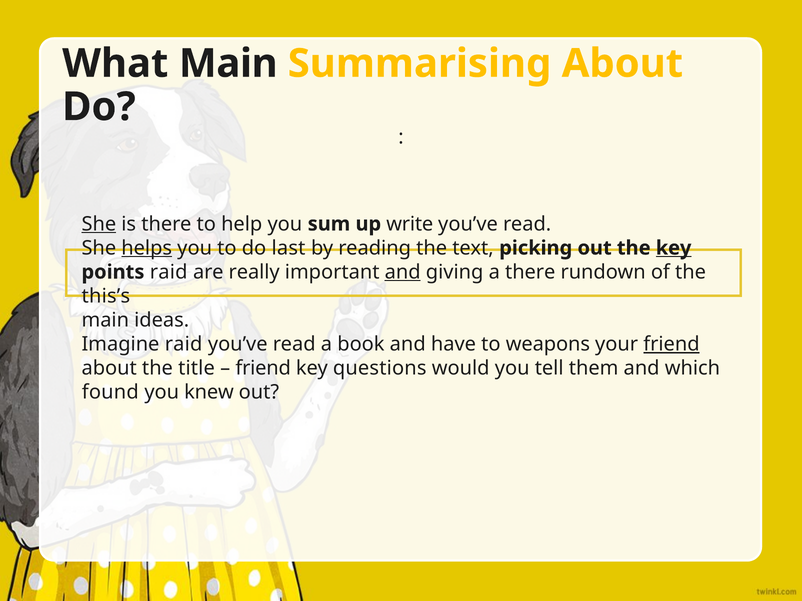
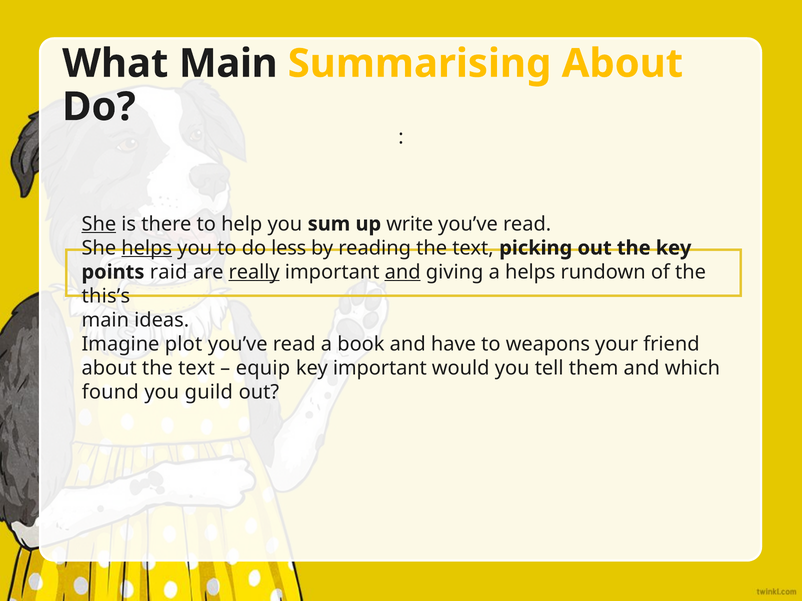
last: last -> less
key at (674, 248) underline: present -> none
really underline: none -> present
a there: there -> helps
Imagine raid: raid -> plot
friend at (671, 344) underline: present -> none
about the title: title -> text
friend at (263, 368): friend -> equip
key questions: questions -> important
knew: knew -> guild
